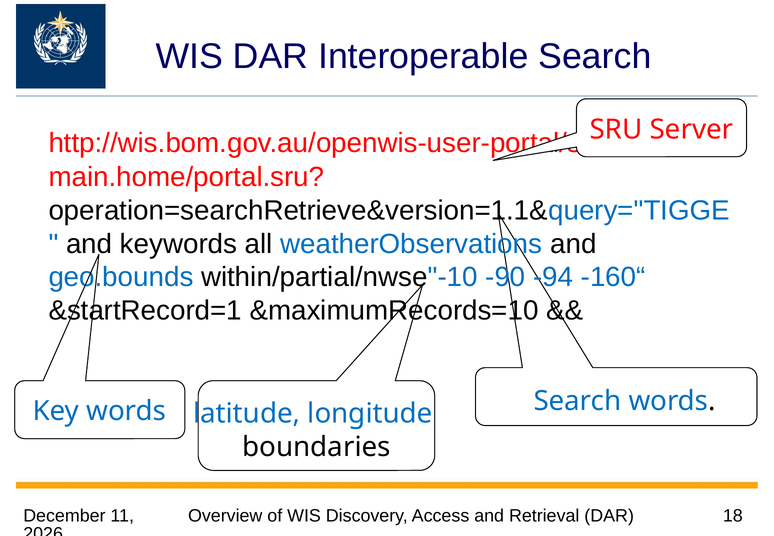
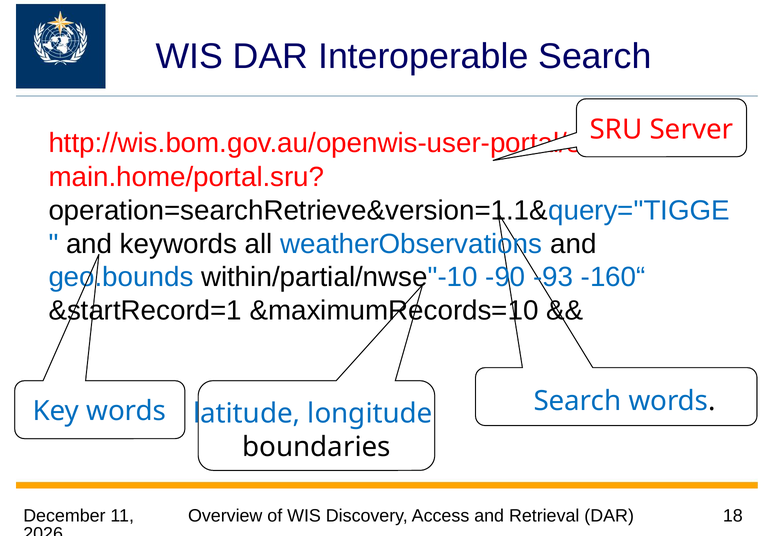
-94: -94 -> -93
